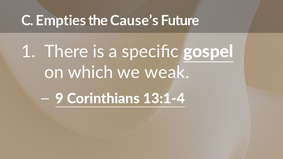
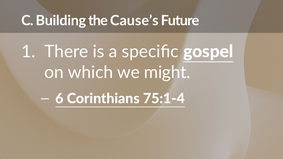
Empties: Empties -> Building
weak: weak -> might
9: 9 -> 6
13:1-4: 13:1-4 -> 75:1-4
